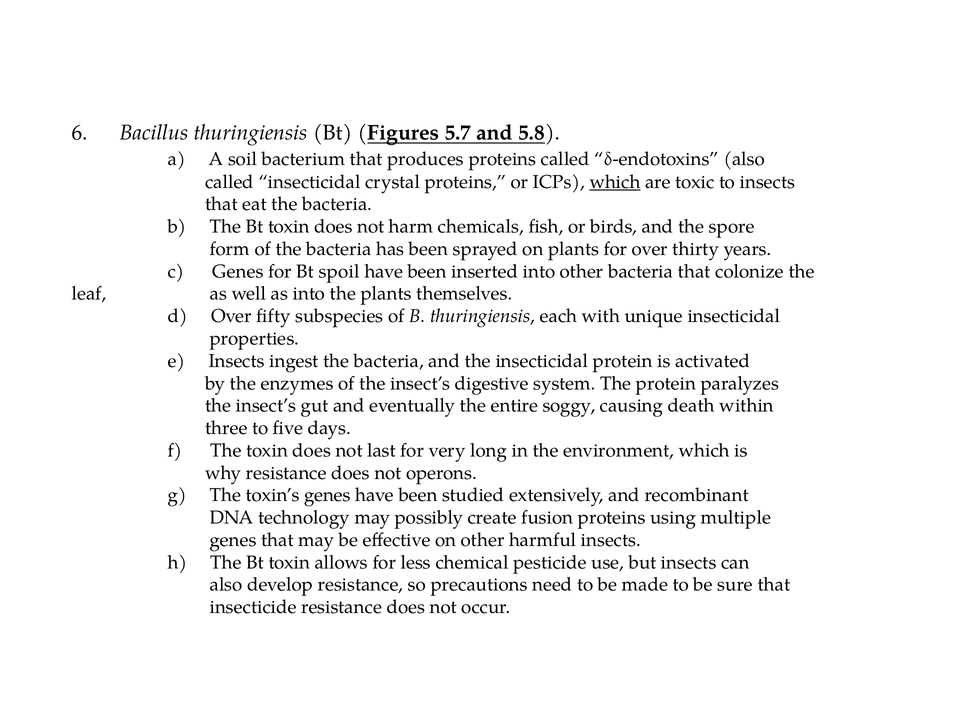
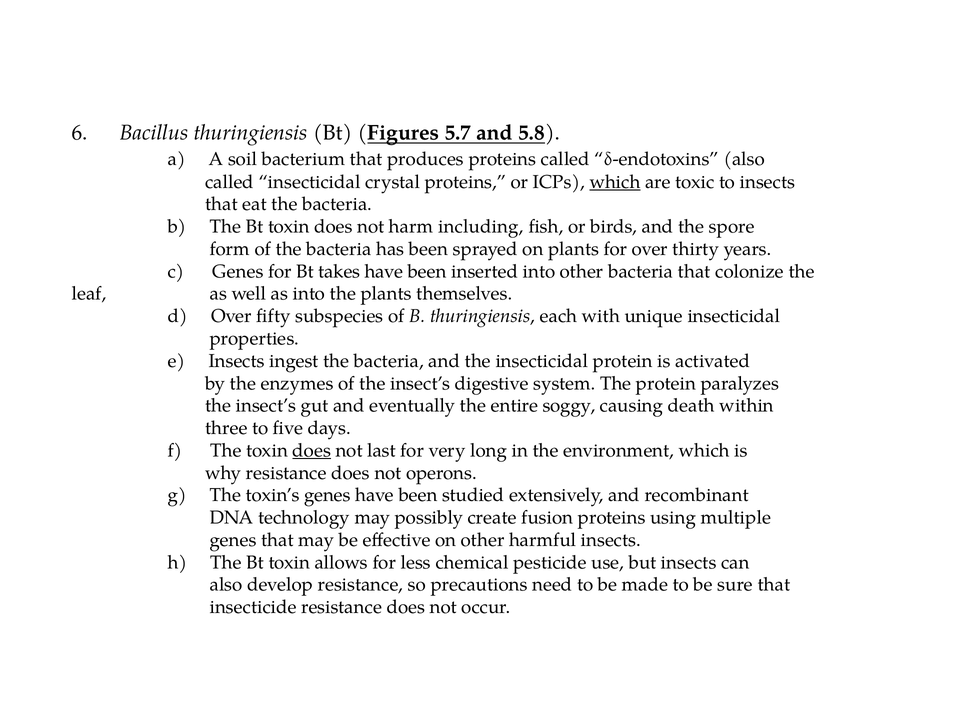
chemicals: chemicals -> including
spoil: spoil -> takes
does at (312, 451) underline: none -> present
